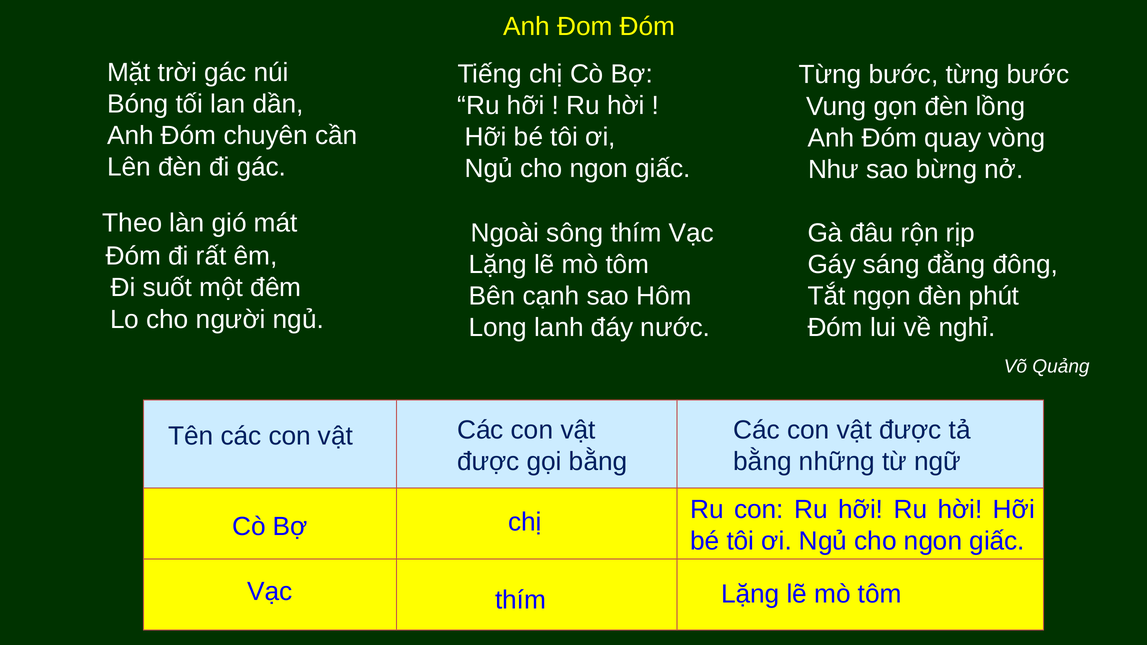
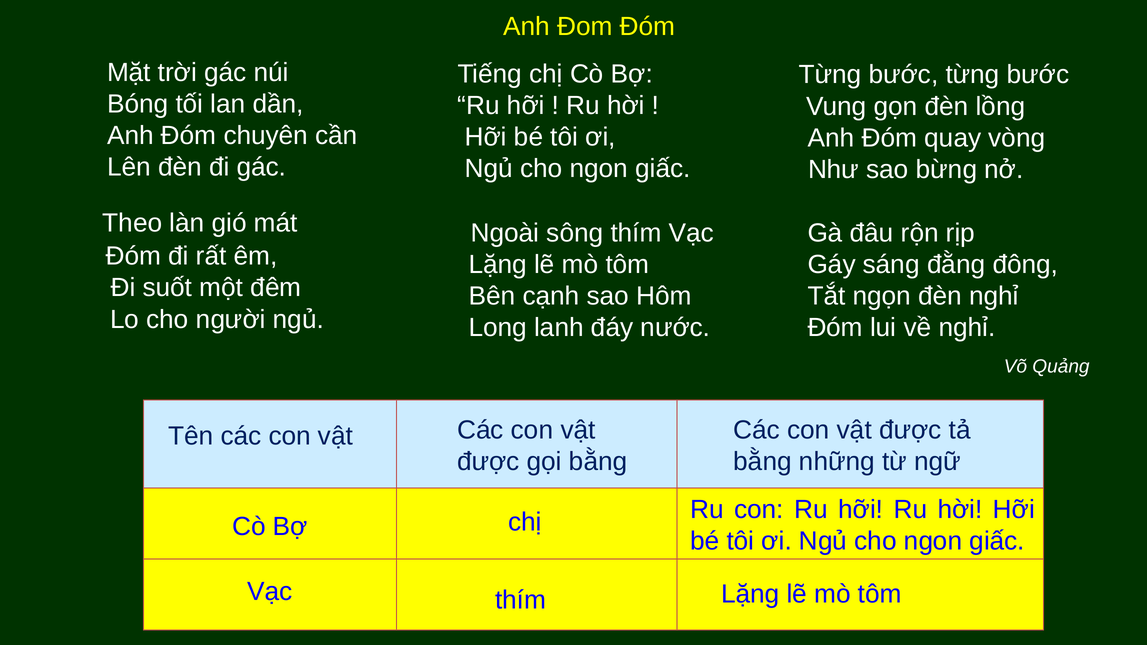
đèn phút: phút -> nghỉ
